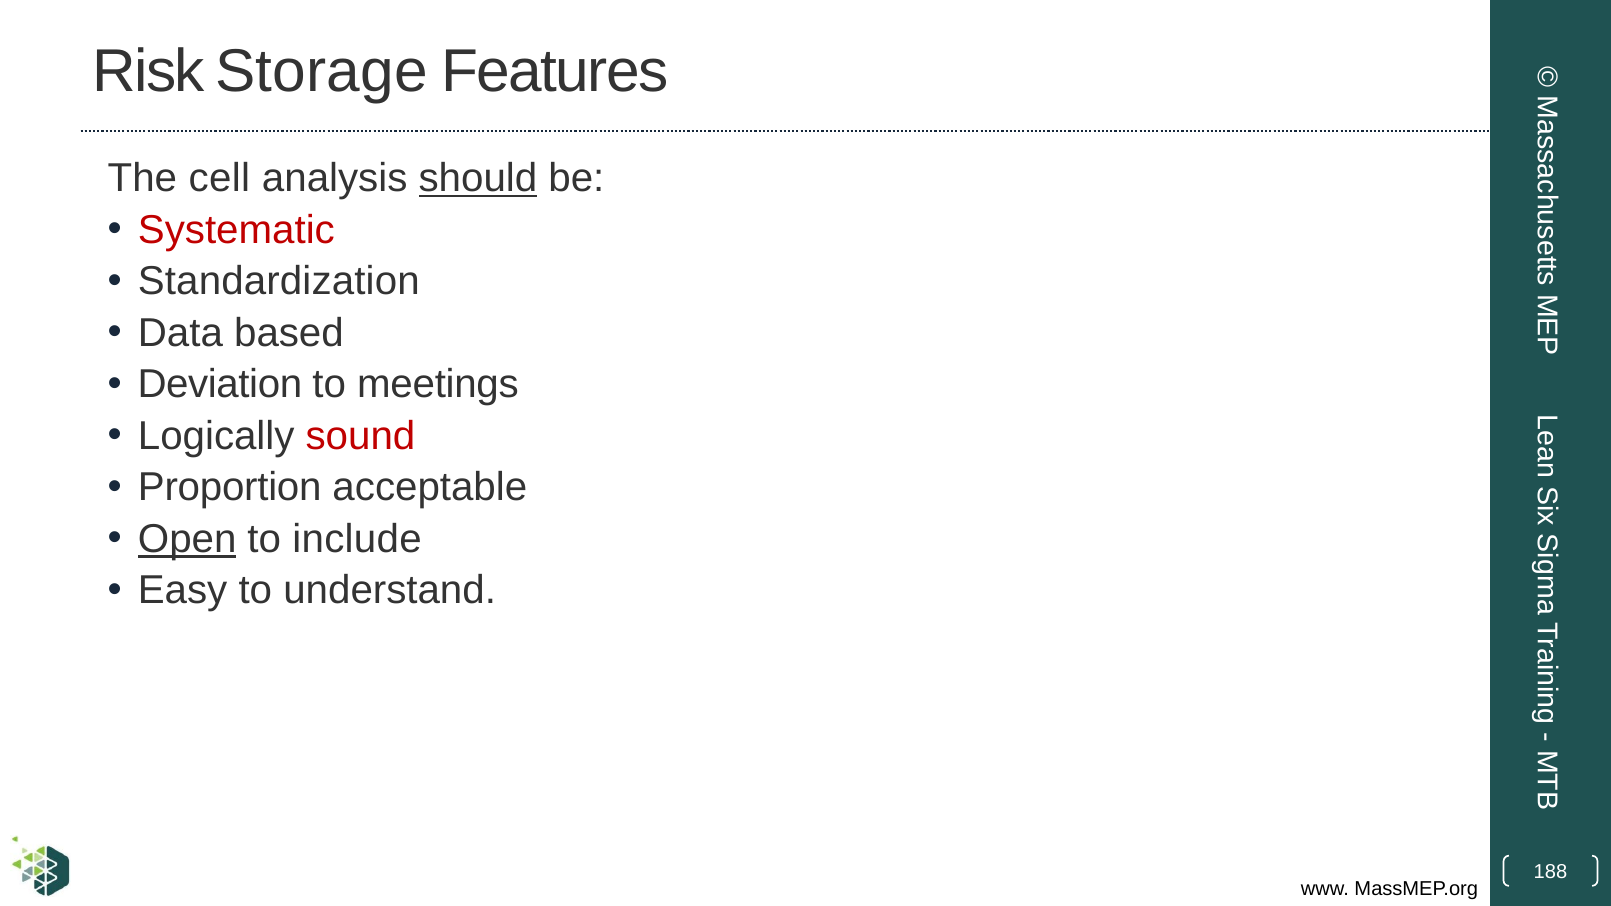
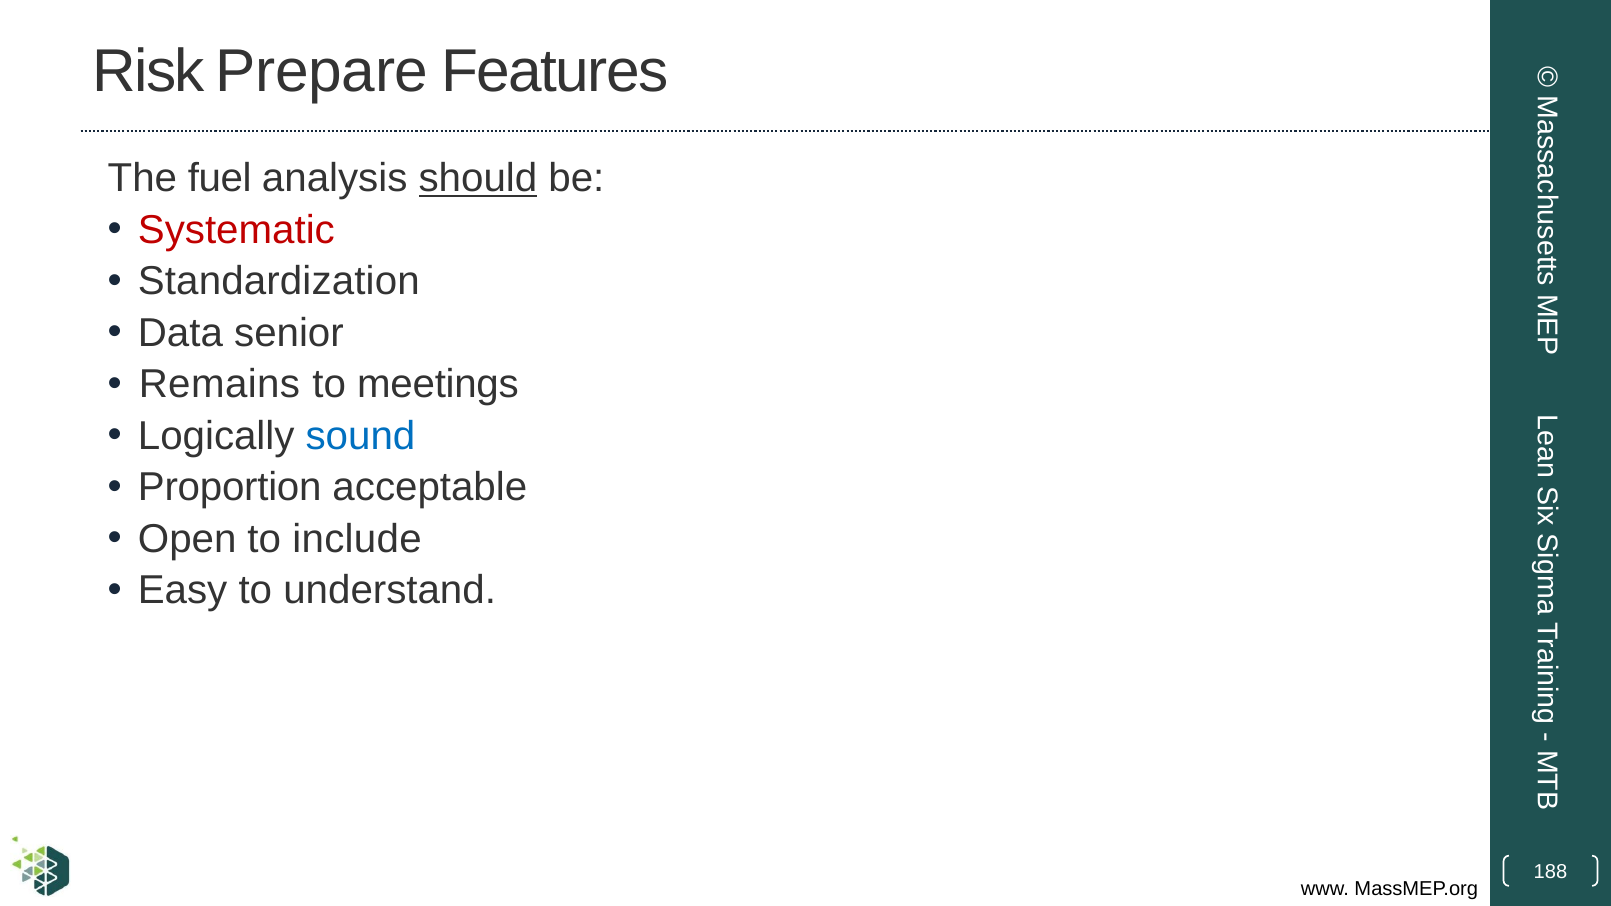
Storage: Storage -> Prepare
cell: cell -> fuel
based: based -> senior
Deviation: Deviation -> Remains
sound colour: red -> blue
Open underline: present -> none
